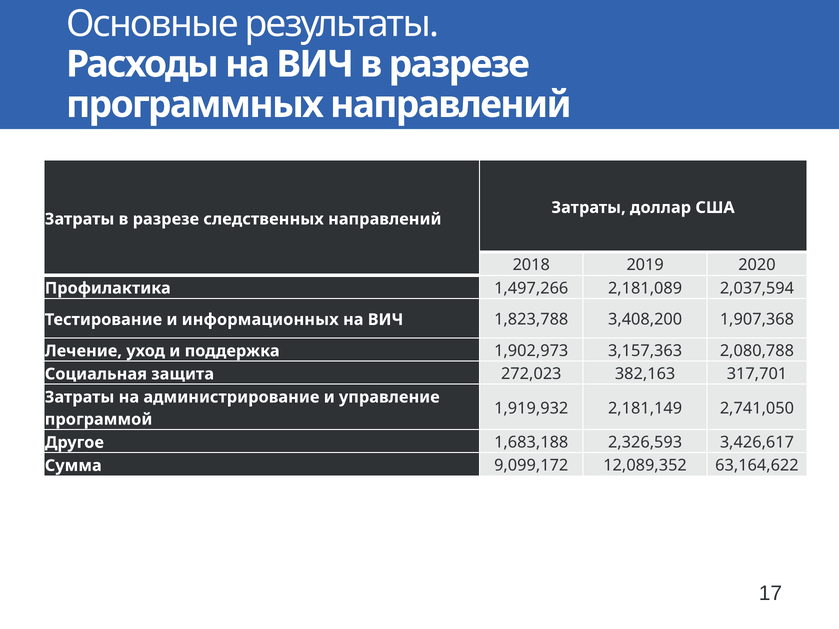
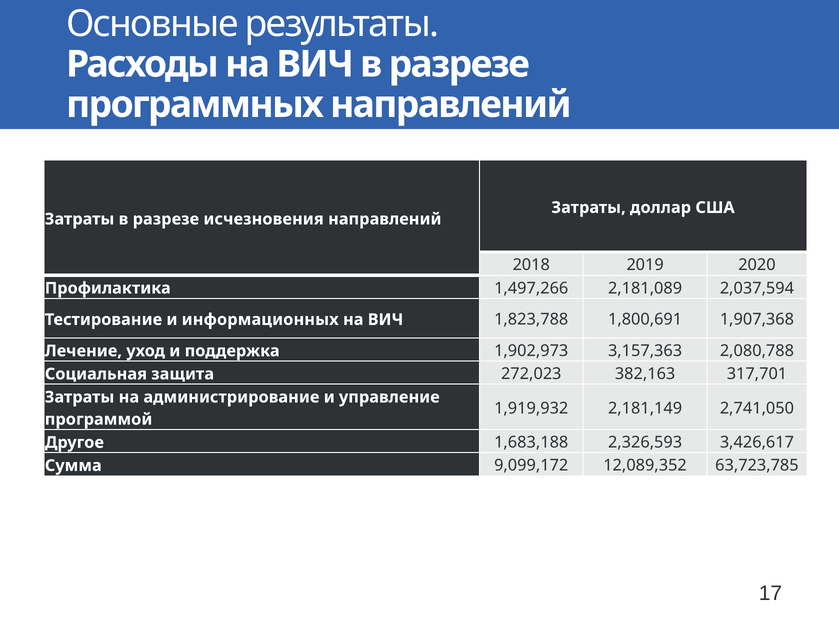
следственных: следственных -> исчезновения
3,408,200: 3,408,200 -> 1,800,691
63,164,622: 63,164,622 -> 63,723,785
